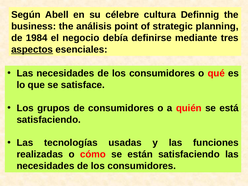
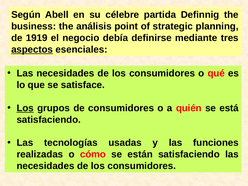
cultura: cultura -> partida
1984: 1984 -> 1919
Los at (25, 108) underline: none -> present
